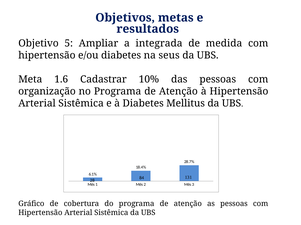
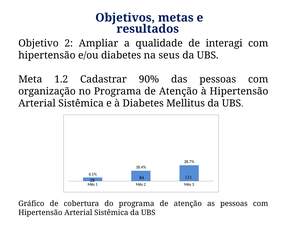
Objetivo 5: 5 -> 2
integrada: integrada -> qualidade
medida: medida -> interagi
1.6: 1.6 -> 1.2
10%: 10% -> 90%
